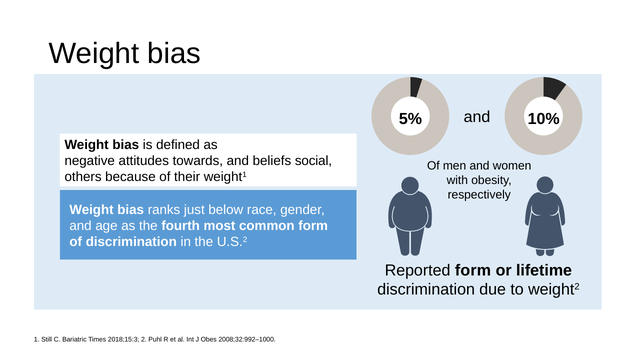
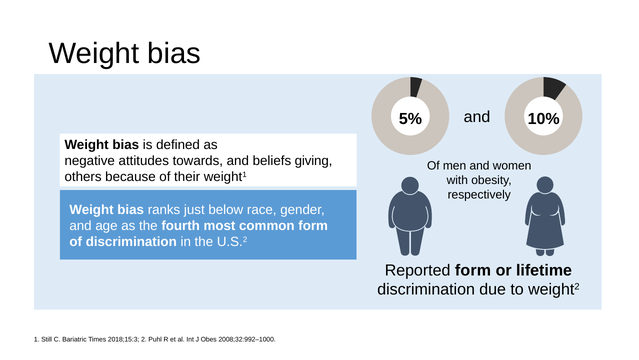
social: social -> giving
